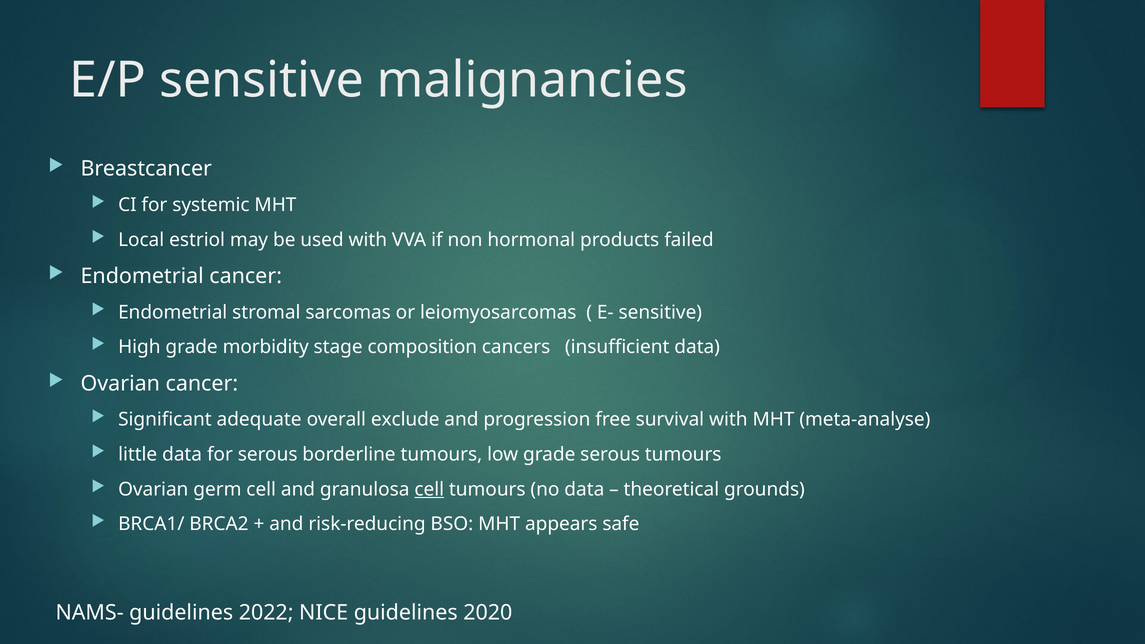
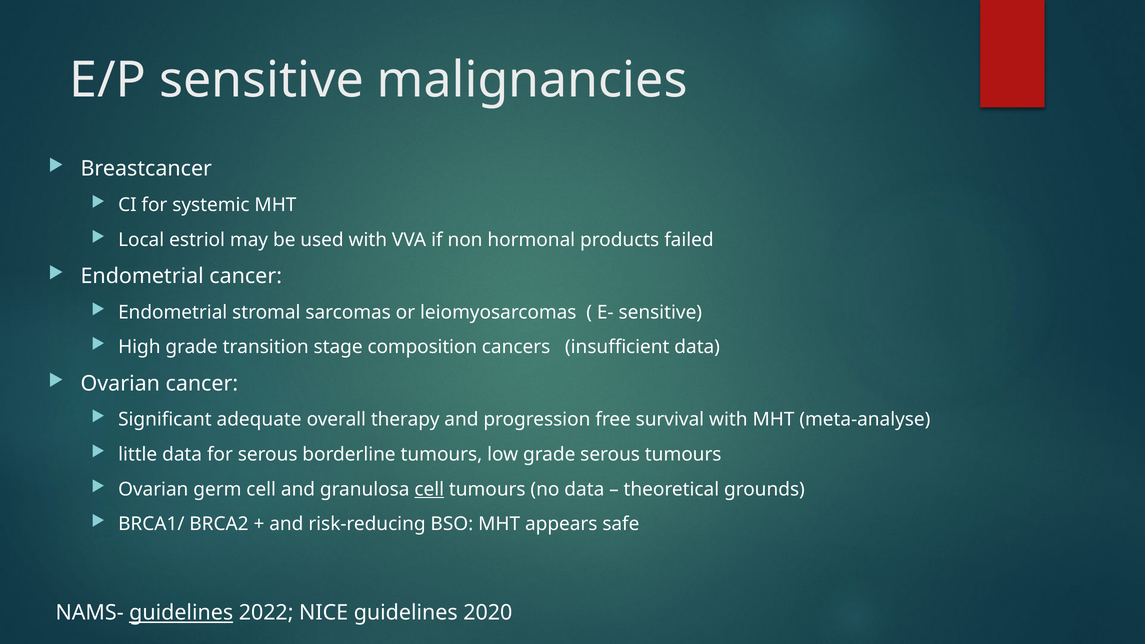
morbidity: morbidity -> transition
exclude: exclude -> therapy
guidelines at (181, 613) underline: none -> present
